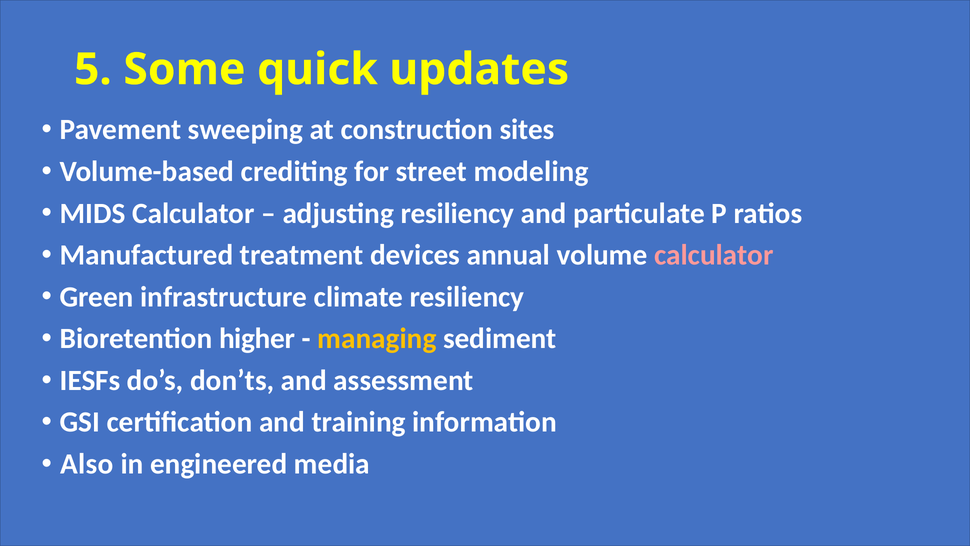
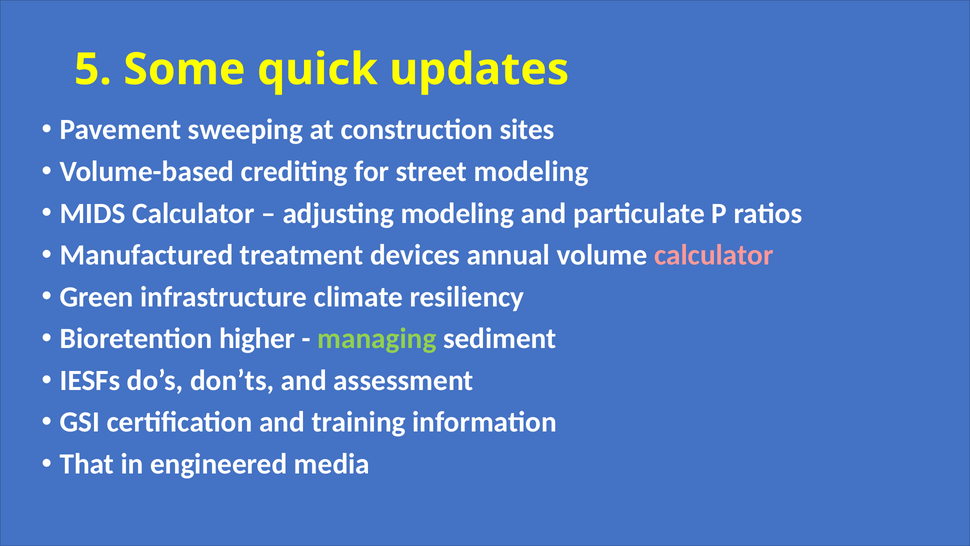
adjusting resiliency: resiliency -> modeling
managing colour: yellow -> light green
Also: Also -> That
